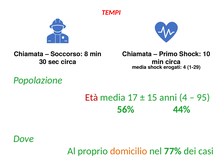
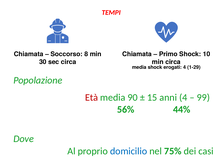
17: 17 -> 90
95: 95 -> 99
domicilio colour: orange -> blue
77%: 77% -> 75%
